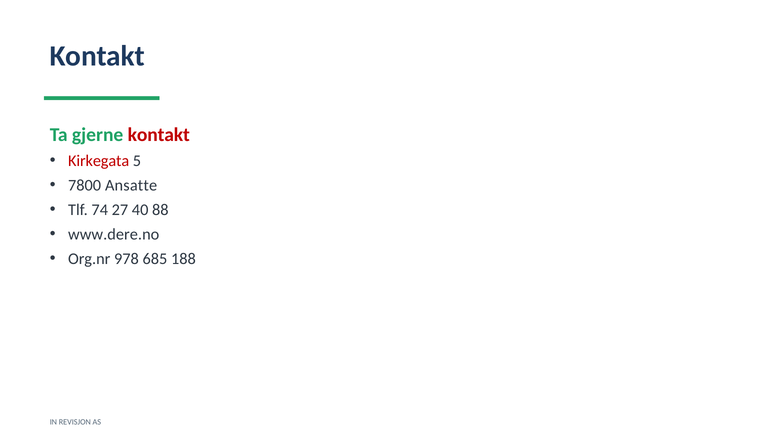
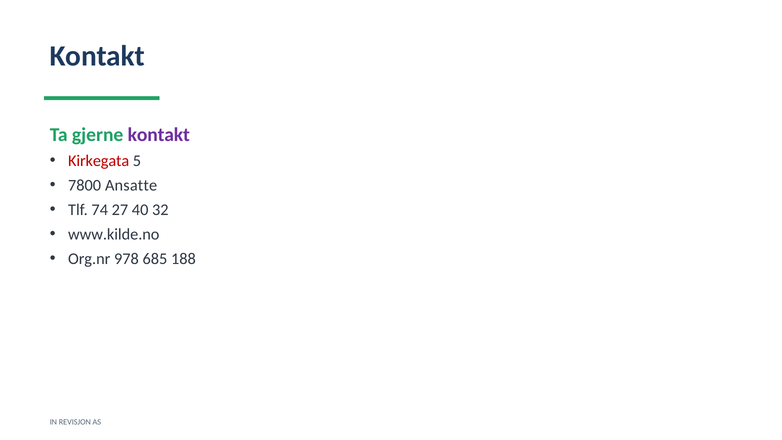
kontakt at (159, 135) colour: red -> purple
88: 88 -> 32
www.dere.no: www.dere.no -> www.kilde.no
